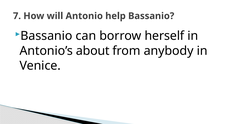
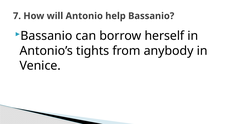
about: about -> tights
